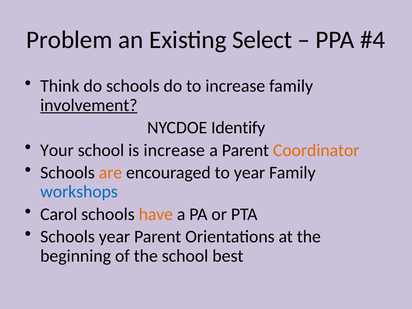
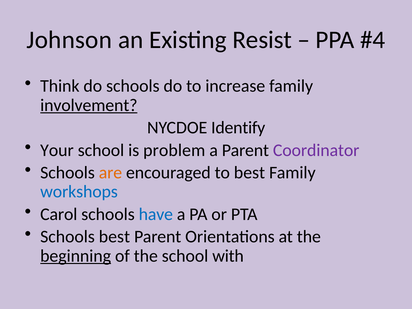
Problem: Problem -> Johnson
Select: Select -> Resist
is increase: increase -> problem
Coordinator colour: orange -> purple
to year: year -> best
have colour: orange -> blue
Schools year: year -> best
beginning underline: none -> present
best: best -> with
